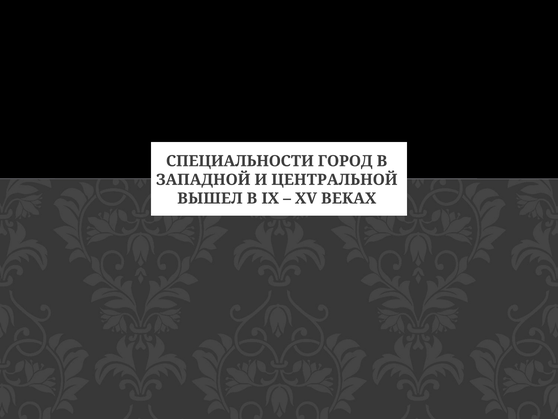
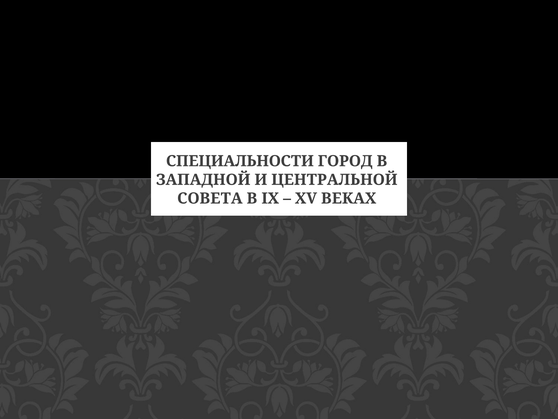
ВЫШЕЛ: ВЫШЕЛ -> СОВЕТА
